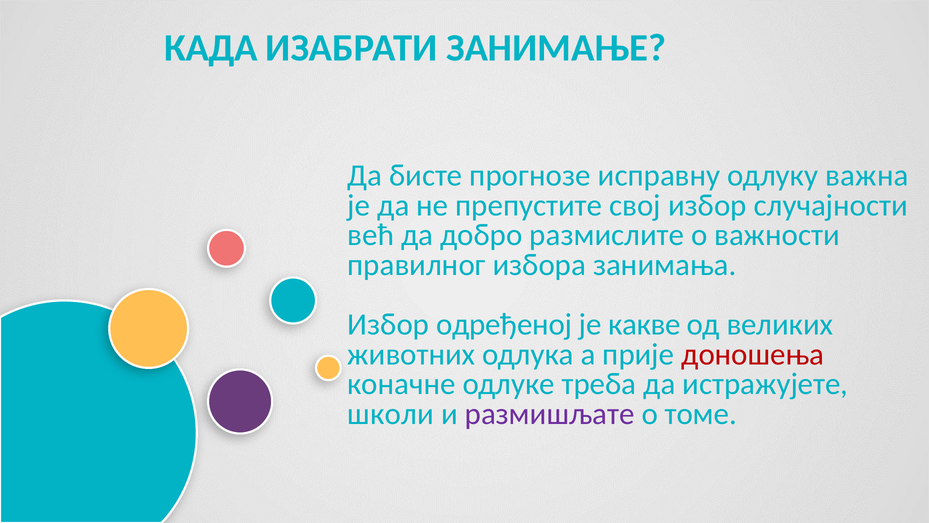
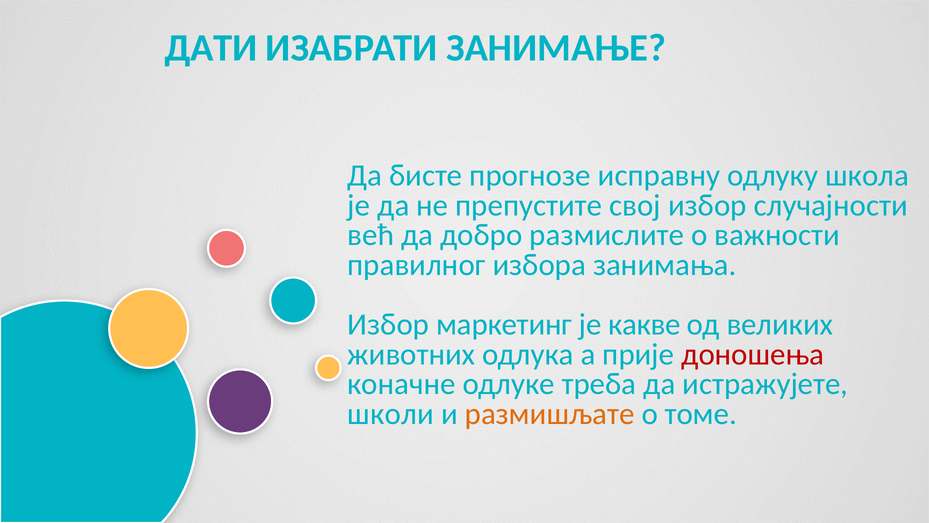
КАДА: КАДА -> ДАТИ
важна: важна -> школа
одређеној: одређеној -> маркетинг
размишљате colour: purple -> orange
